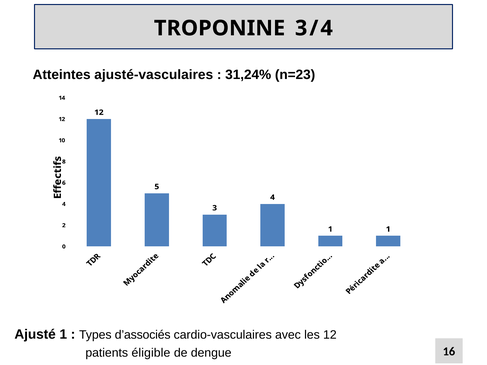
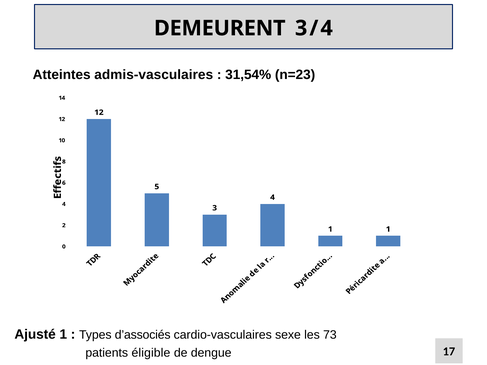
TROPONINE: TROPONINE -> DEMEURENT
ajusté-vasculaires: ajusté-vasculaires -> admis-vasculaires
31,24%: 31,24% -> 31,54%
avec: avec -> sexe
les 12: 12 -> 73
16: 16 -> 17
